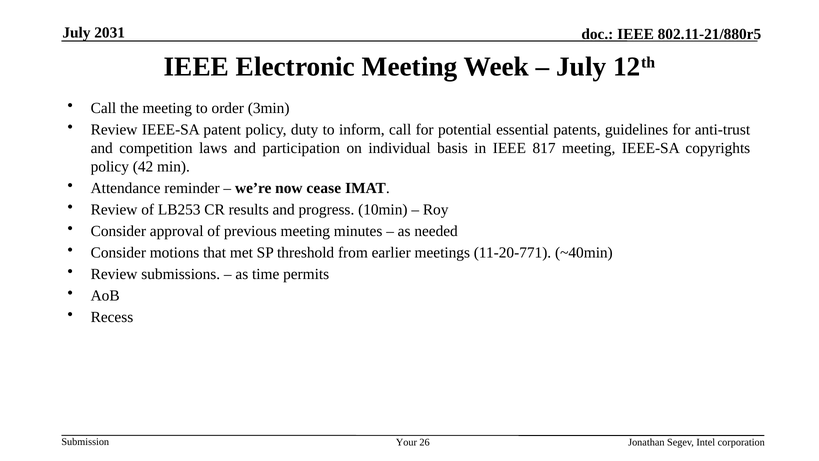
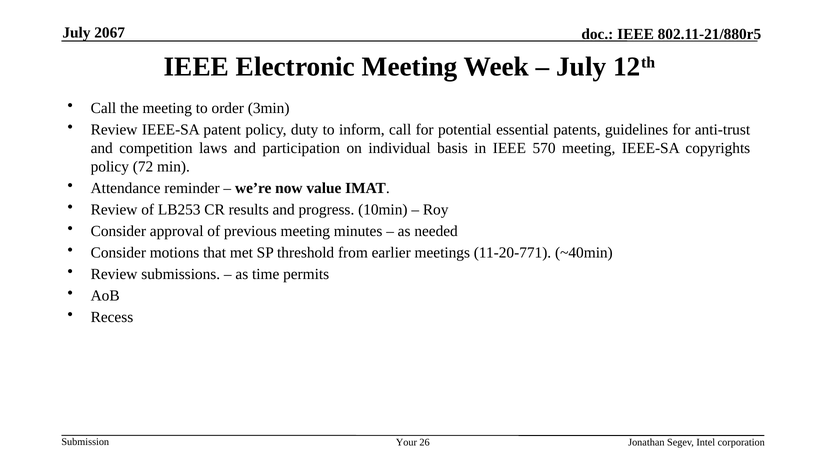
2031: 2031 -> 2067
817: 817 -> 570
42: 42 -> 72
cease: cease -> value
